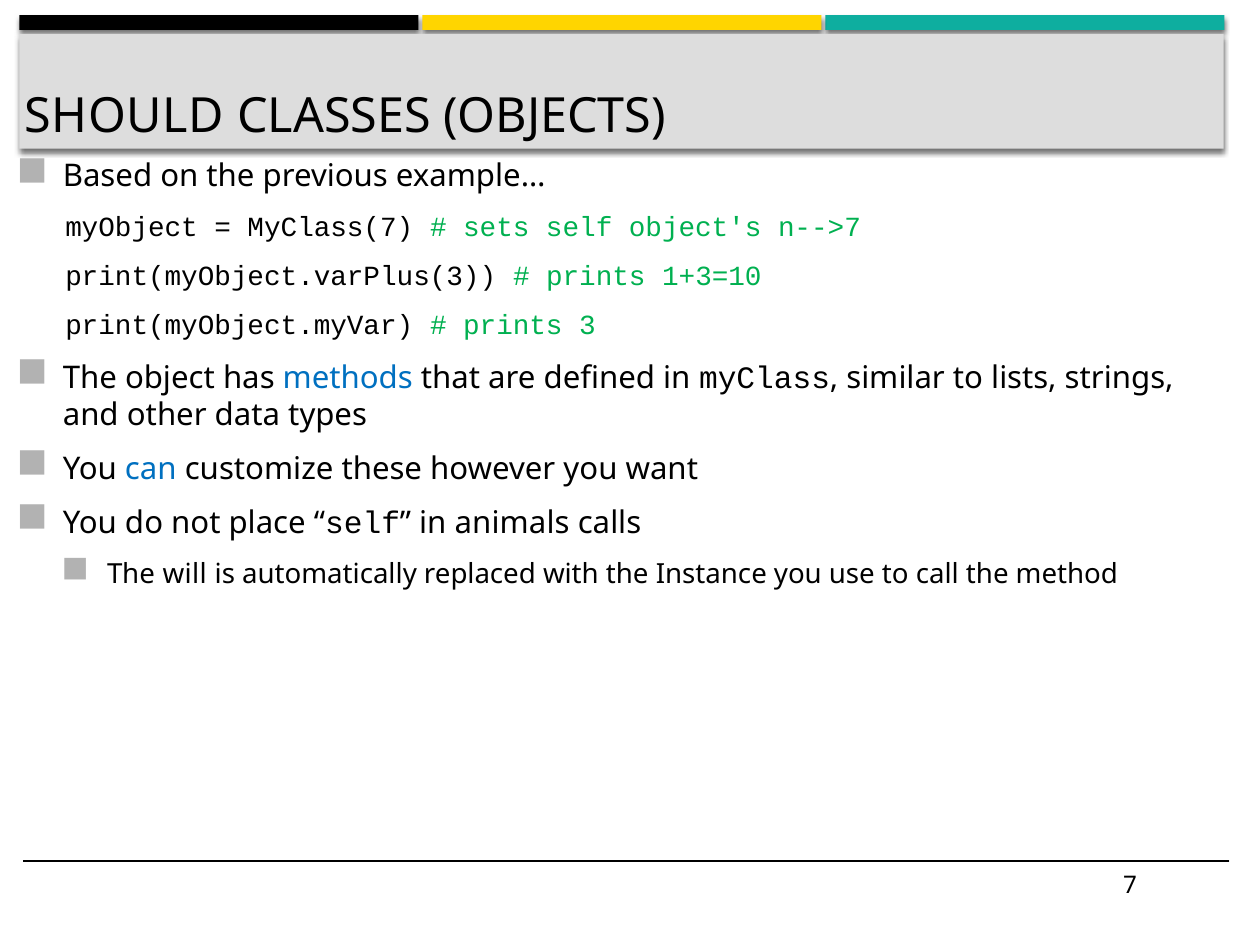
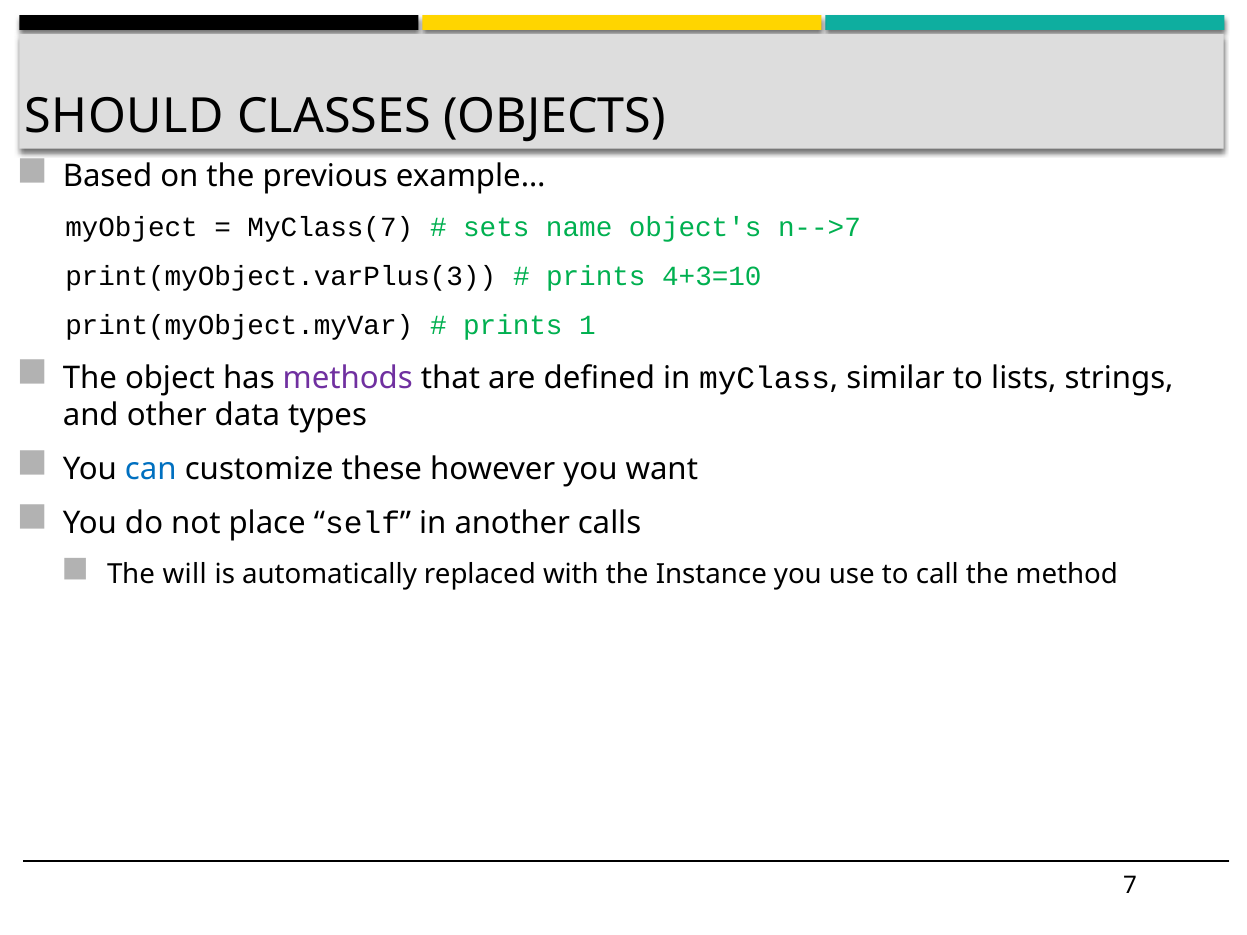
sets self: self -> name
1+3=10: 1+3=10 -> 4+3=10
3: 3 -> 1
methods colour: blue -> purple
animals: animals -> another
